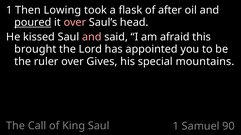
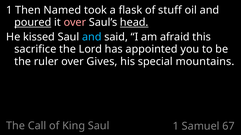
Lowing: Lowing -> Named
after: after -> stuff
head underline: none -> present
and at (92, 37) colour: pink -> light blue
brought: brought -> sacrifice
90: 90 -> 67
